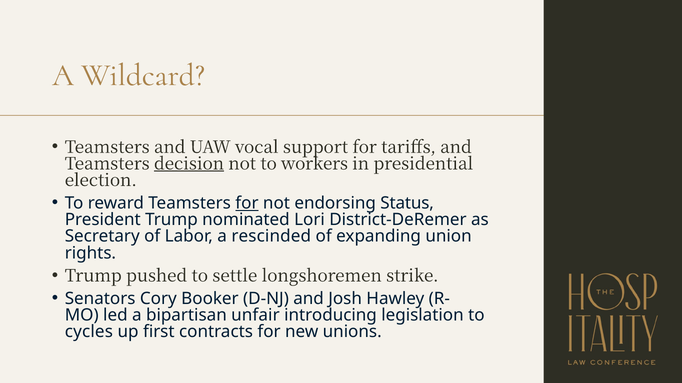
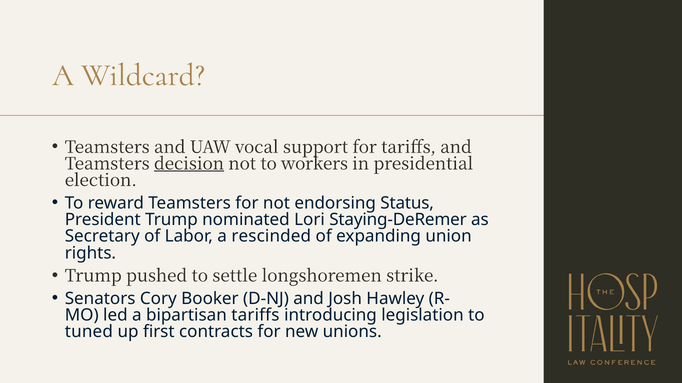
for at (247, 204) underline: present -> none
District-DeRemer: District-DeRemer -> Staying-DeRemer
bipartisan unfair: unfair -> tariffs
cycles: cycles -> tuned
